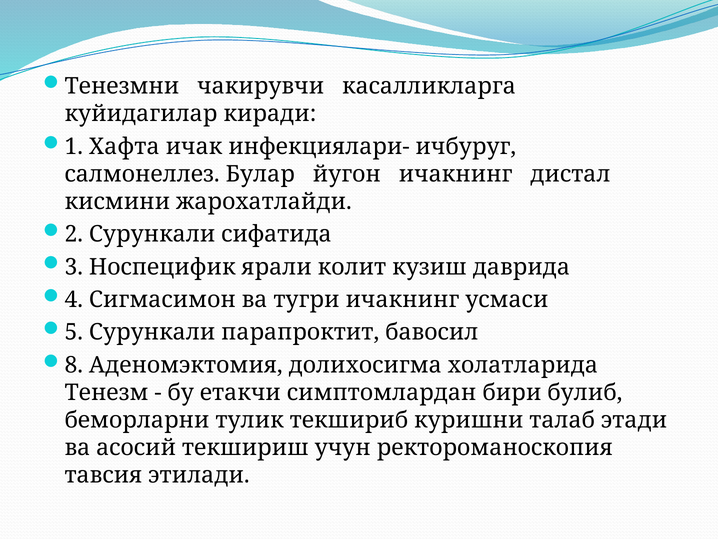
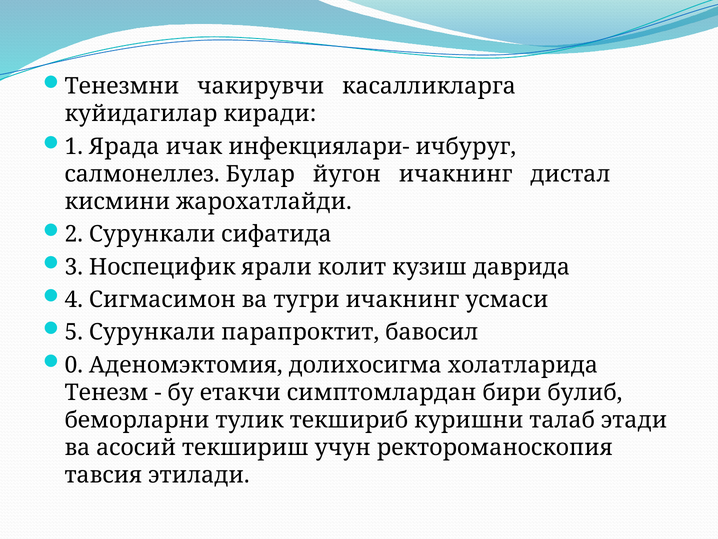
Хафта: Хафта -> Ярада
8: 8 -> 0
